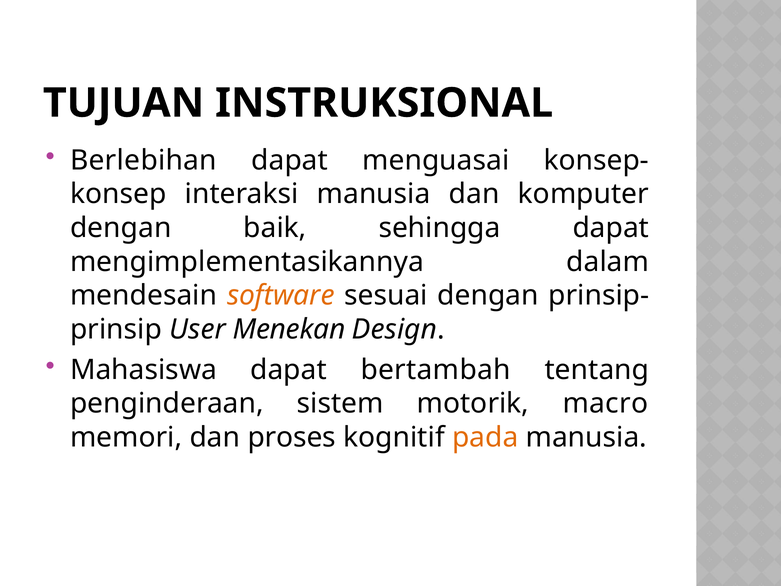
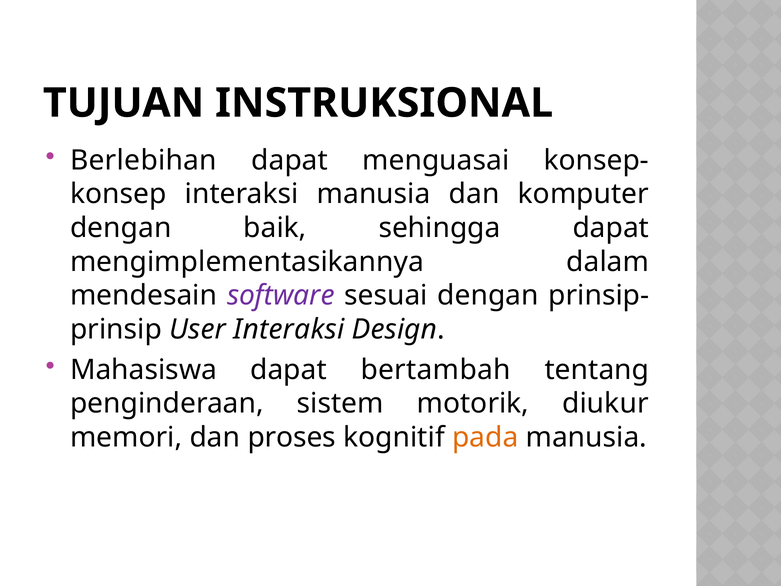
software colour: orange -> purple
User Menekan: Menekan -> Interaksi
macro: macro -> diukur
